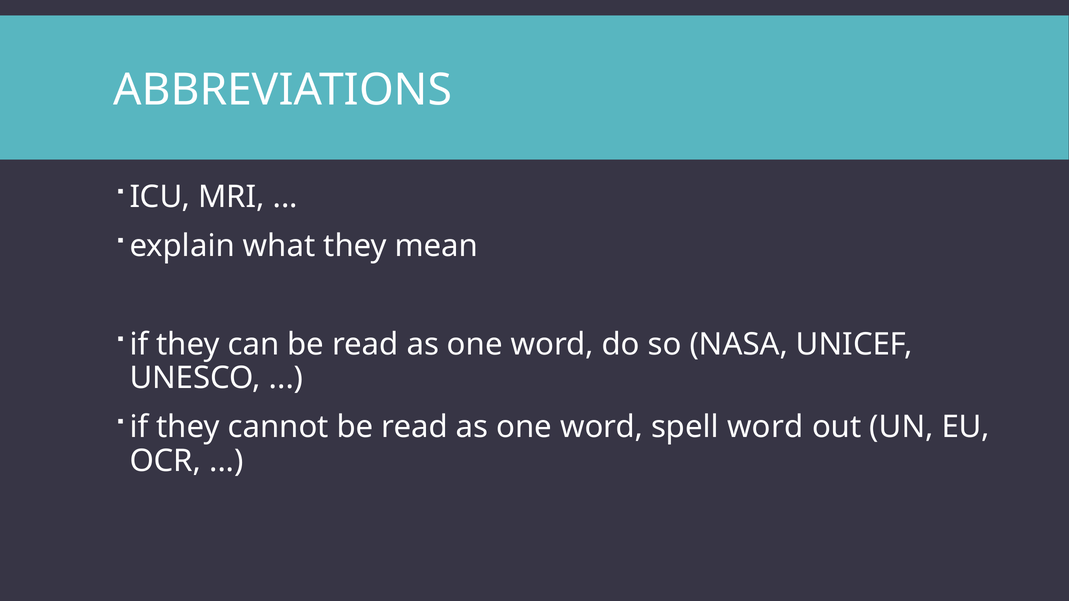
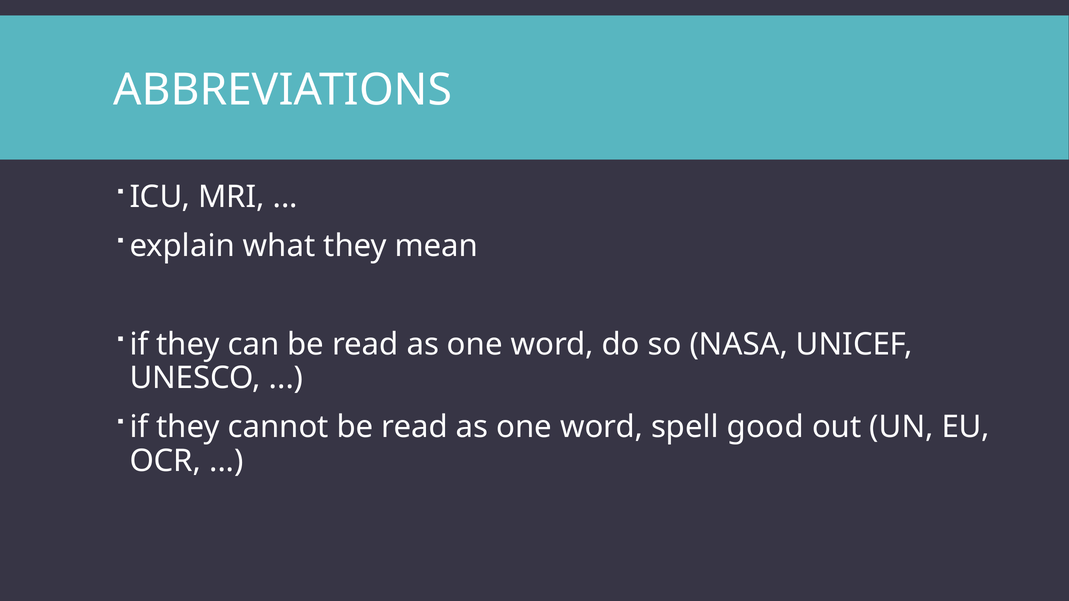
spell word: word -> good
